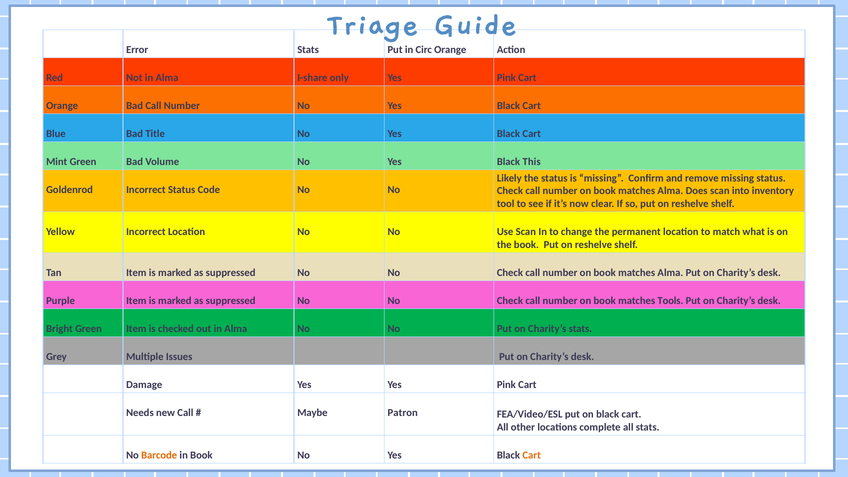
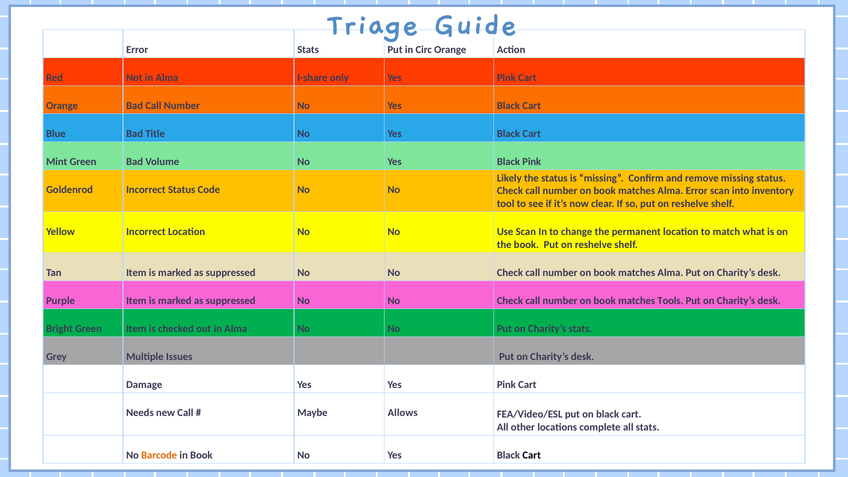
Black This: This -> Pink
Alma Does: Does -> Error
Patron: Patron -> Allows
Cart at (532, 455) colour: orange -> black
